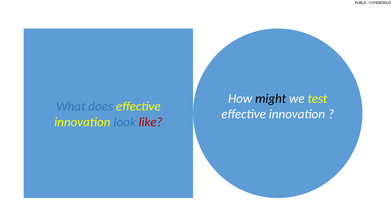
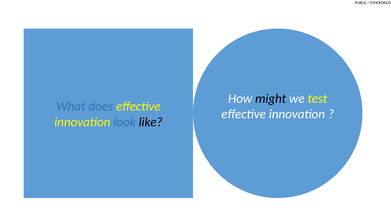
like colour: red -> black
